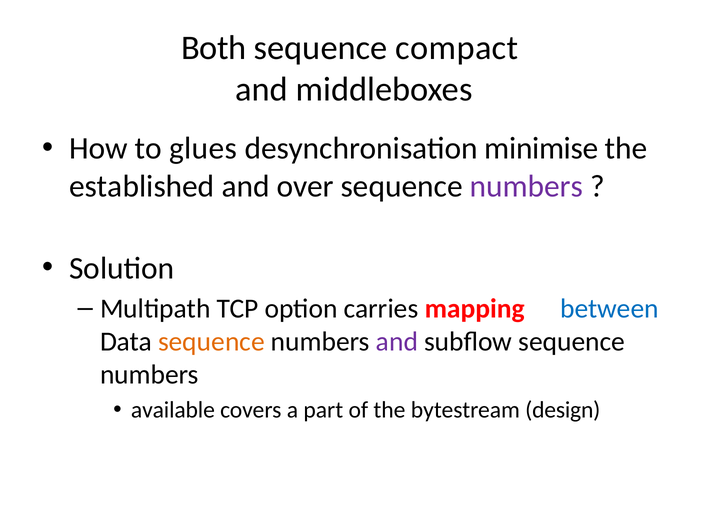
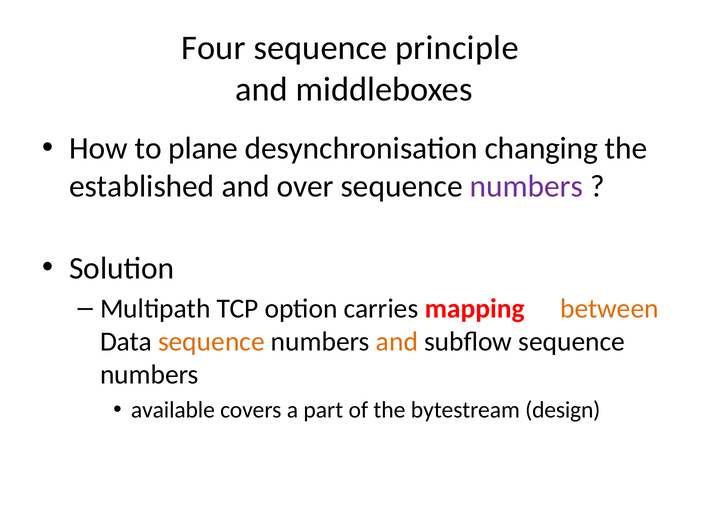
Both: Both -> Four
compact: compact -> principle
glues: glues -> plane
minimise: minimise -> changing
between colour: blue -> orange
and at (397, 342) colour: purple -> orange
